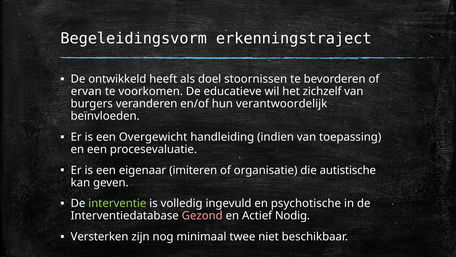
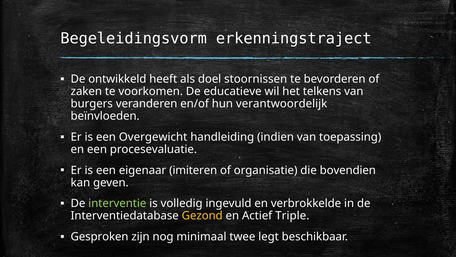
ervan: ervan -> zaken
zichzelf: zichzelf -> telkens
autistische: autistische -> bovendien
psychotische: psychotische -> verbrokkelde
Gezond colour: pink -> yellow
Nodig: Nodig -> Triple
Versterken: Versterken -> Gesproken
niet: niet -> legt
